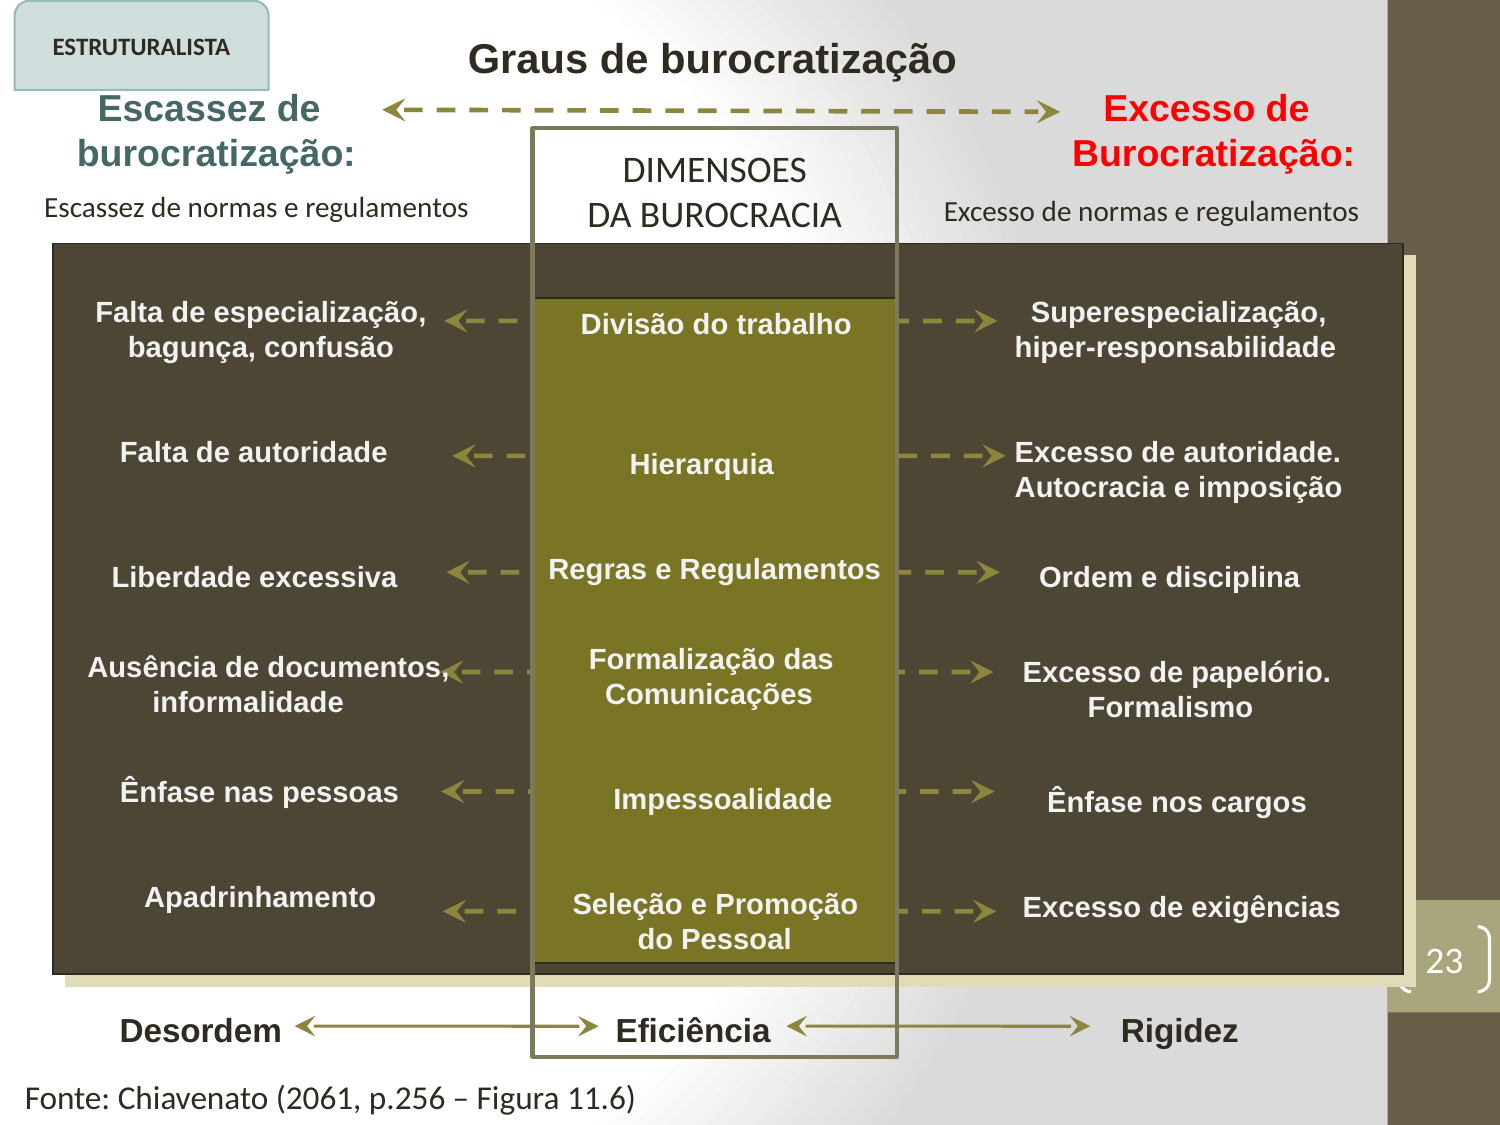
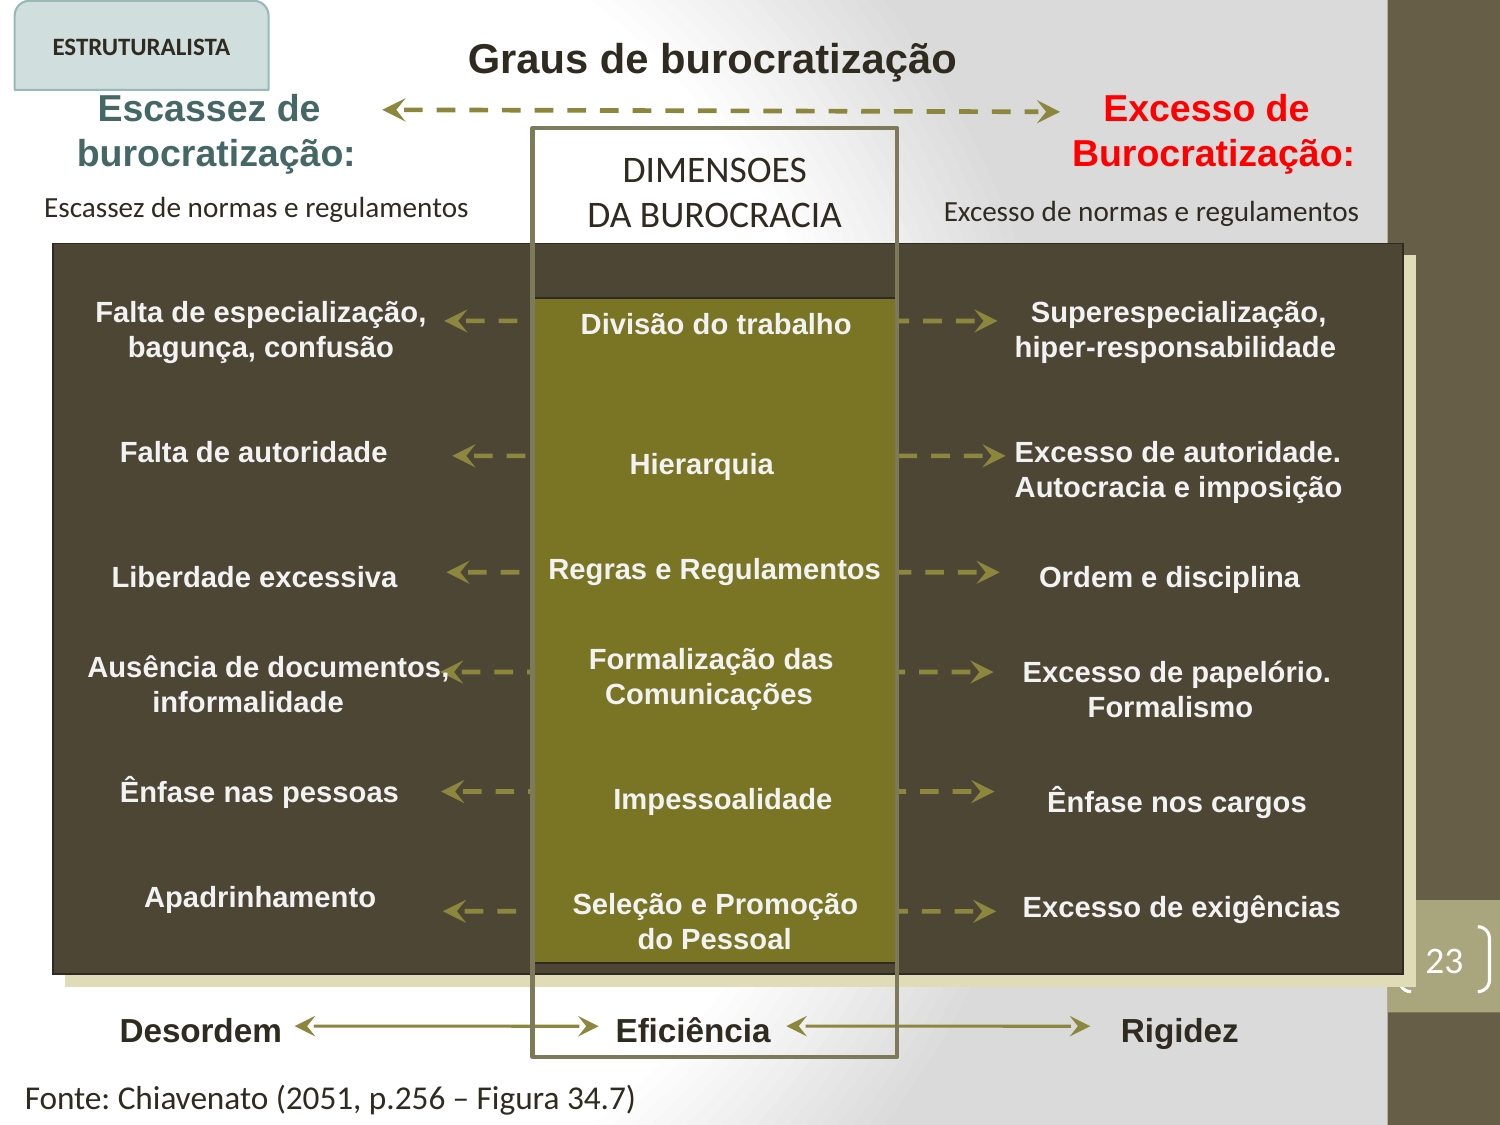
2061: 2061 -> 2051
11.6: 11.6 -> 34.7
